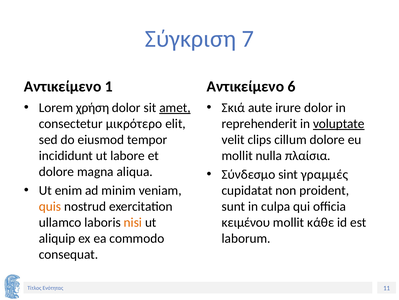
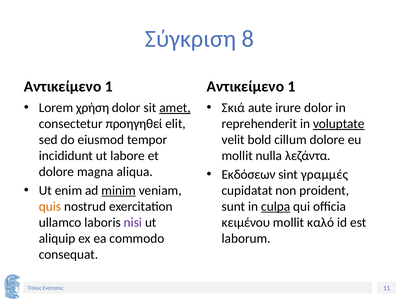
7: 7 -> 8
6 at (292, 86): 6 -> 1
μικρότερο: μικρότερο -> προηγηθεί
clips: clips -> bold
πλαίσια: πλαίσια -> λεζάντα
Σύνδεσμο: Σύνδεσμο -> Εκδόσεων
minim underline: none -> present
culpa underline: none -> present
nisi colour: orange -> purple
κάθε: κάθε -> καλό
